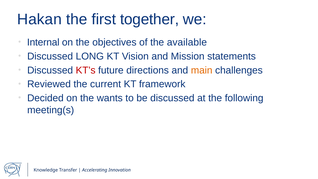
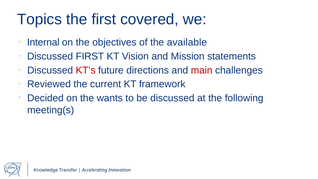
Hakan: Hakan -> Topics
together: together -> covered
Discussed LONG: LONG -> FIRST
main colour: orange -> red
